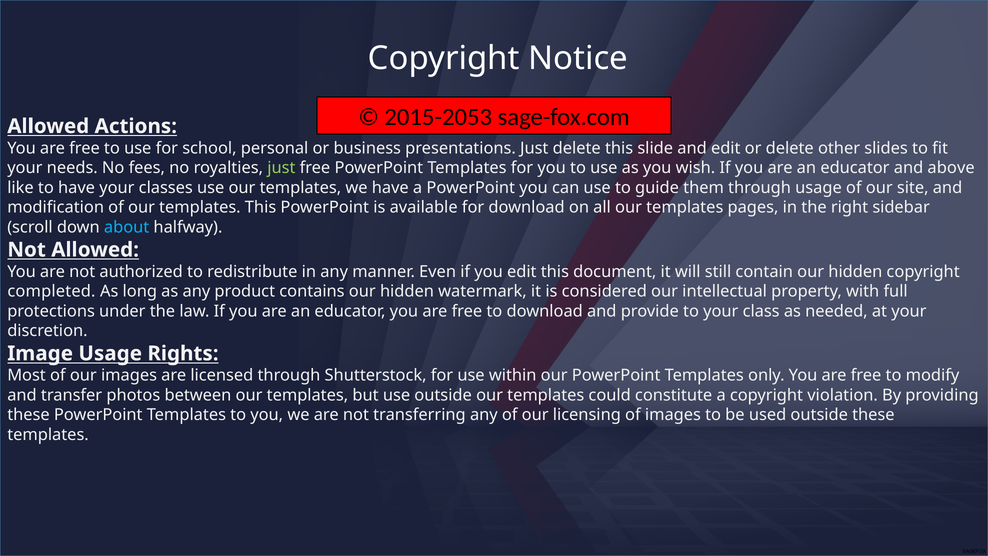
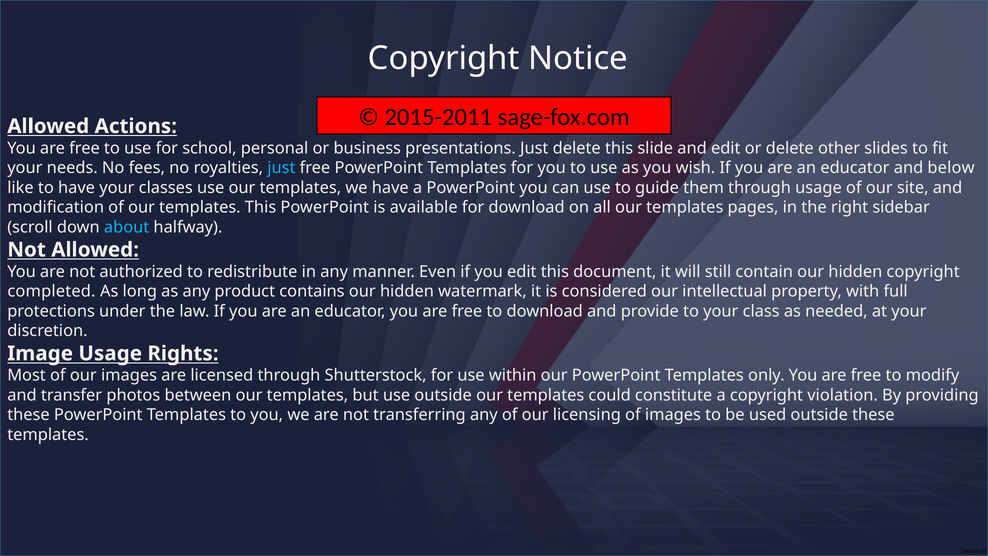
2015-2053: 2015-2053 -> 2015-2011
just at (281, 168) colour: light green -> light blue
above: above -> below
